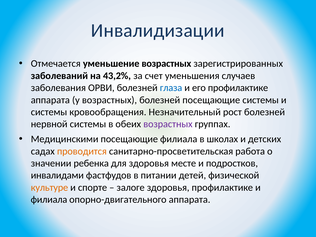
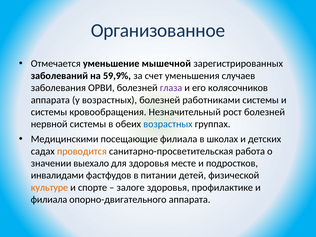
Инвалидизации: Инвалидизации -> Организованное
уменьшение возрастных: возрастных -> мышечной
43,2%: 43,2% -> 59,9%
глаза colour: blue -> purple
его профилактике: профилактике -> колясочников
болезней посещающие: посещающие -> работниками
возрастных at (168, 124) colour: purple -> blue
ребенка: ребенка -> выехало
